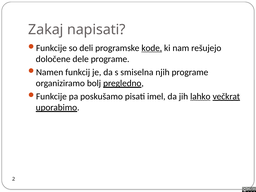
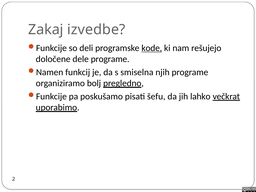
napisati: napisati -> izvedbe
imel: imel -> šefu
lahko underline: present -> none
